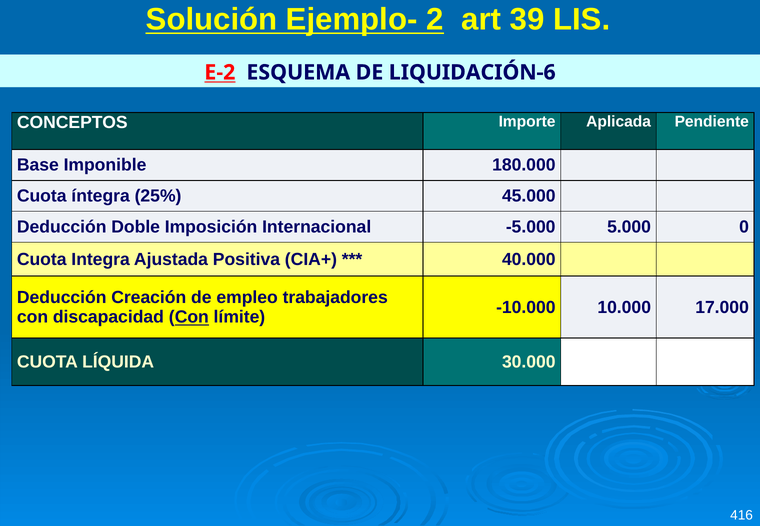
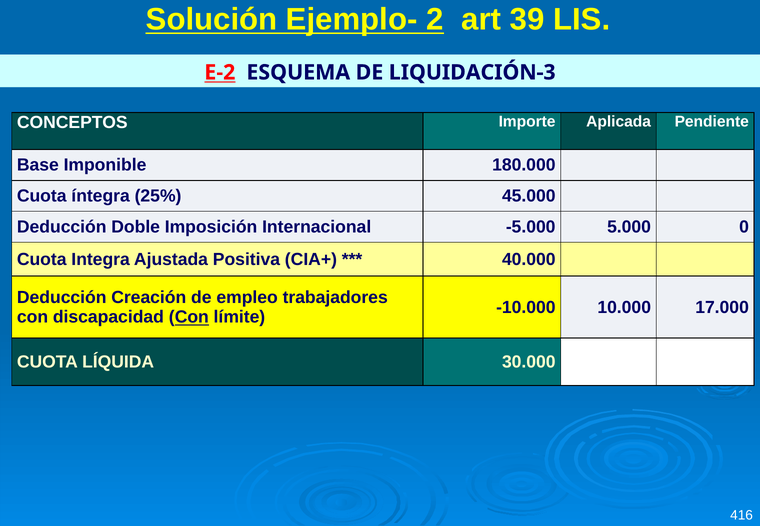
LIQUIDACIÓN-6: LIQUIDACIÓN-6 -> LIQUIDACIÓN-3
